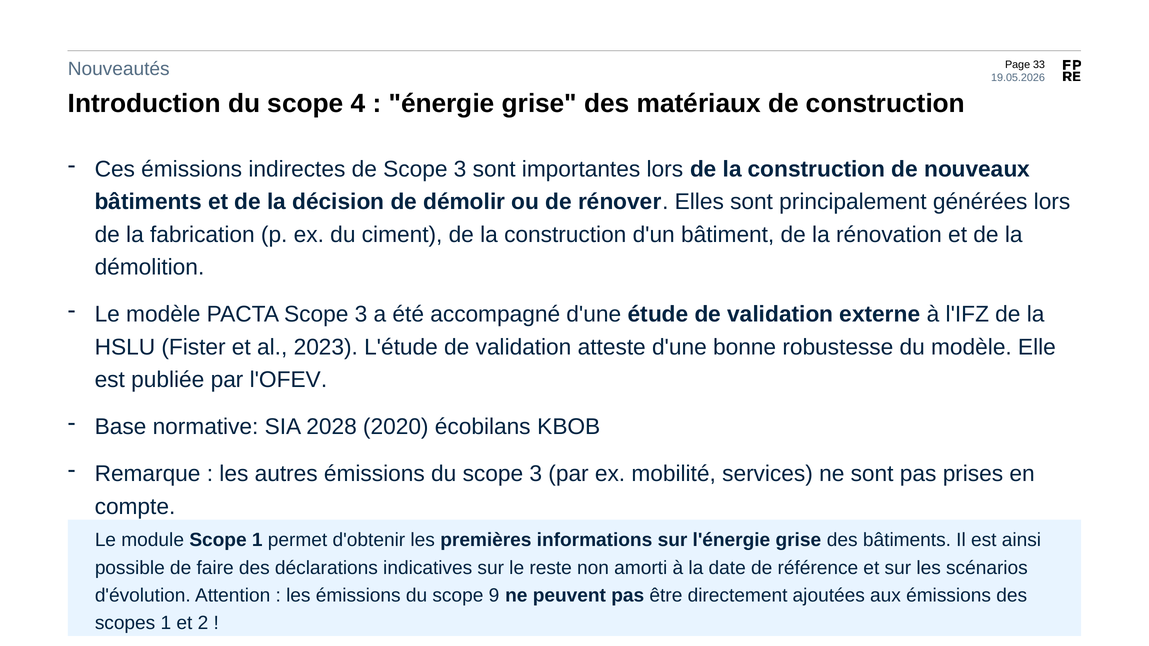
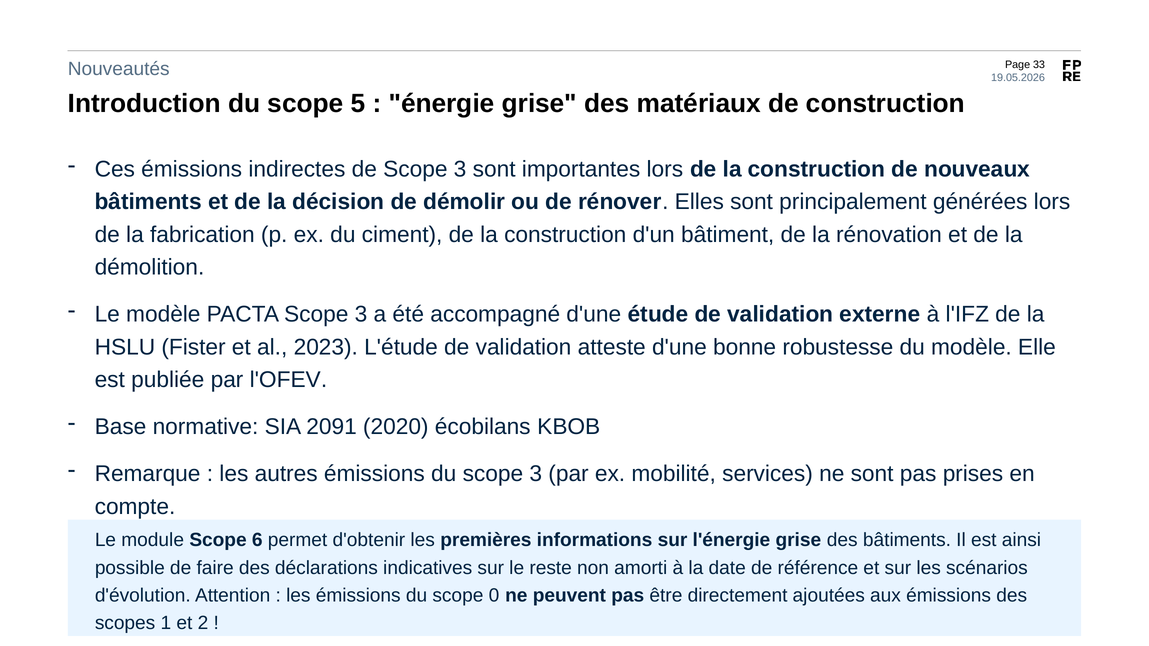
4: 4 -> 5
2028: 2028 -> 2091
Scope 1: 1 -> 6
9: 9 -> 0
